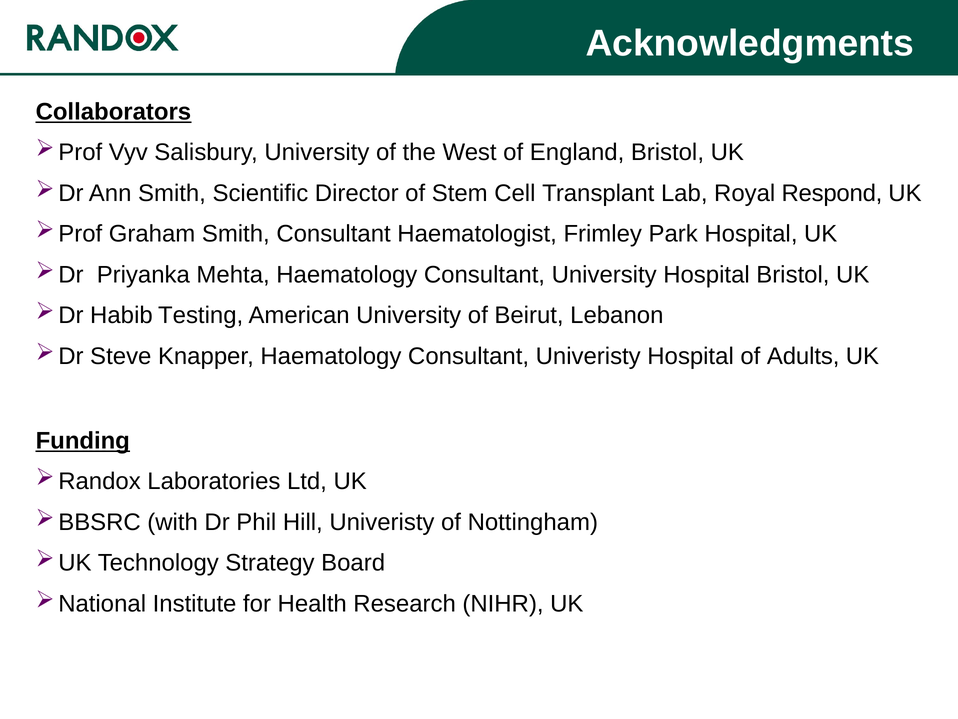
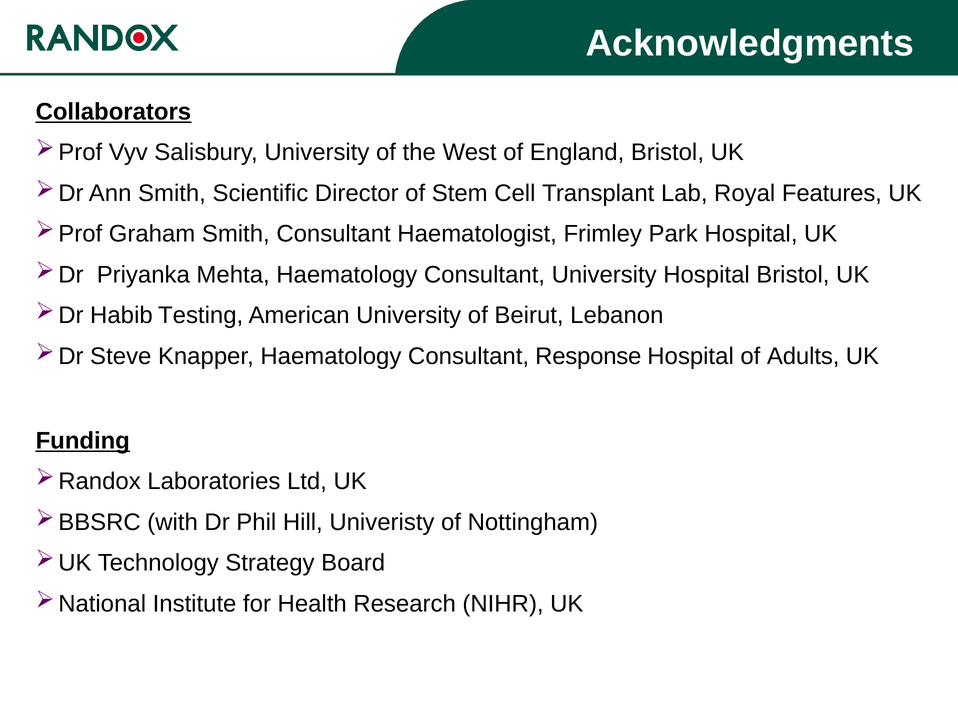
Respond: Respond -> Features
Consultant Univeristy: Univeristy -> Response
